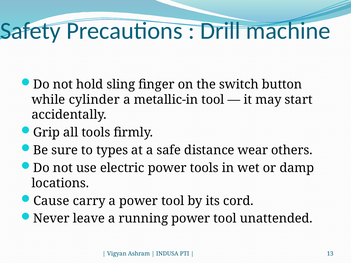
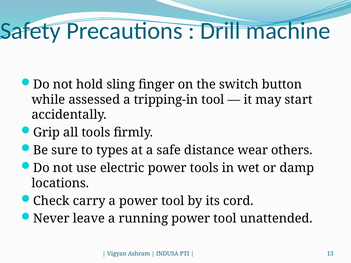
cylinder: cylinder -> assessed
metallic-in: metallic-in -> tripping-in
Cause: Cause -> Check
